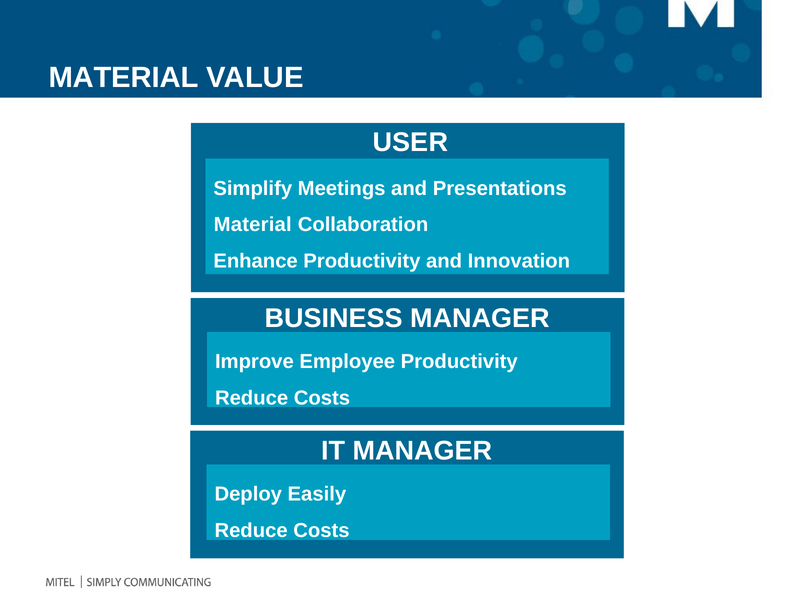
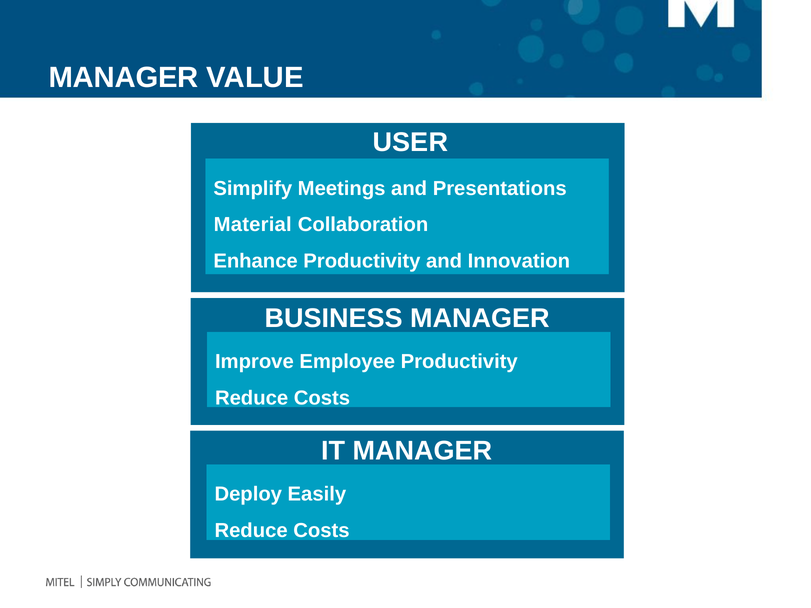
MATERIAL at (124, 77): MATERIAL -> MANAGER
